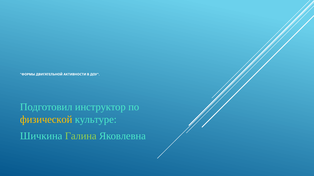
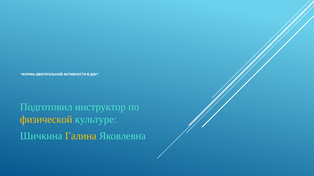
Галина colour: light green -> yellow
